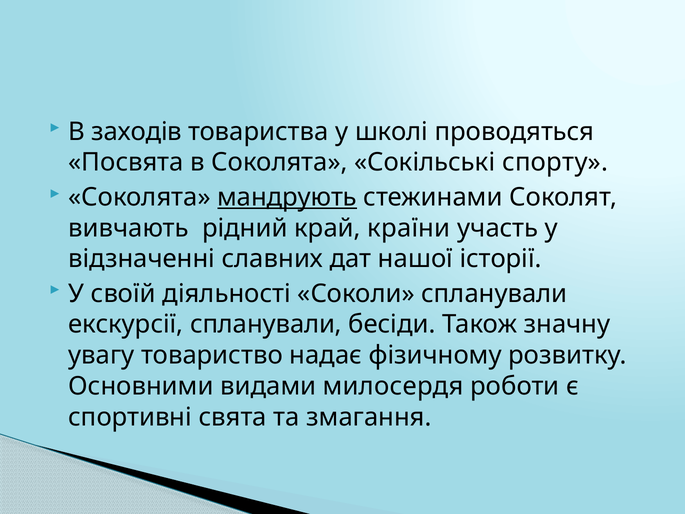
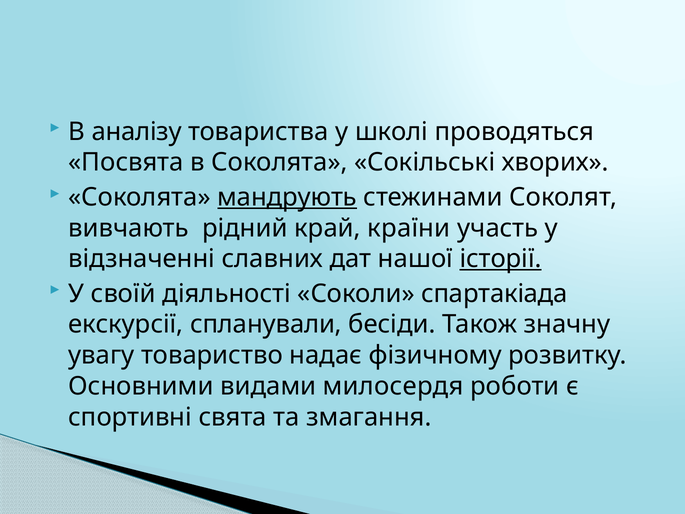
заходів: заходів -> аналізу
спорту: спорту -> хворих
історії underline: none -> present
Соколи спланували: спланували -> спартакіада
